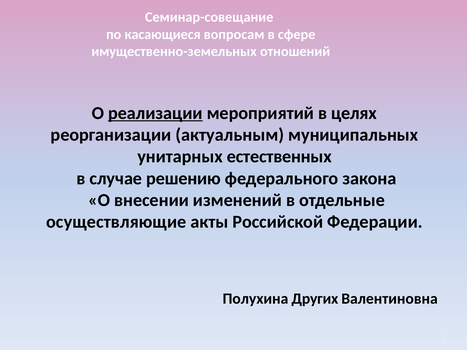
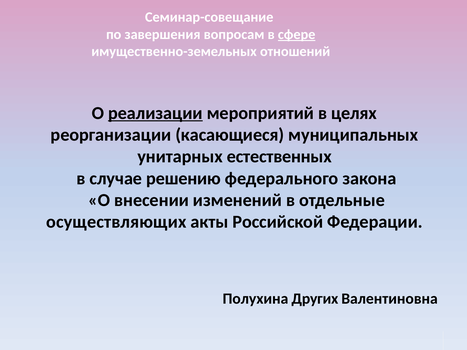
касающиеся: касающиеся -> завершения
сфере underline: none -> present
актуальным: актуальным -> касающиеся
осуществляющие: осуществляющие -> осуществляющих
